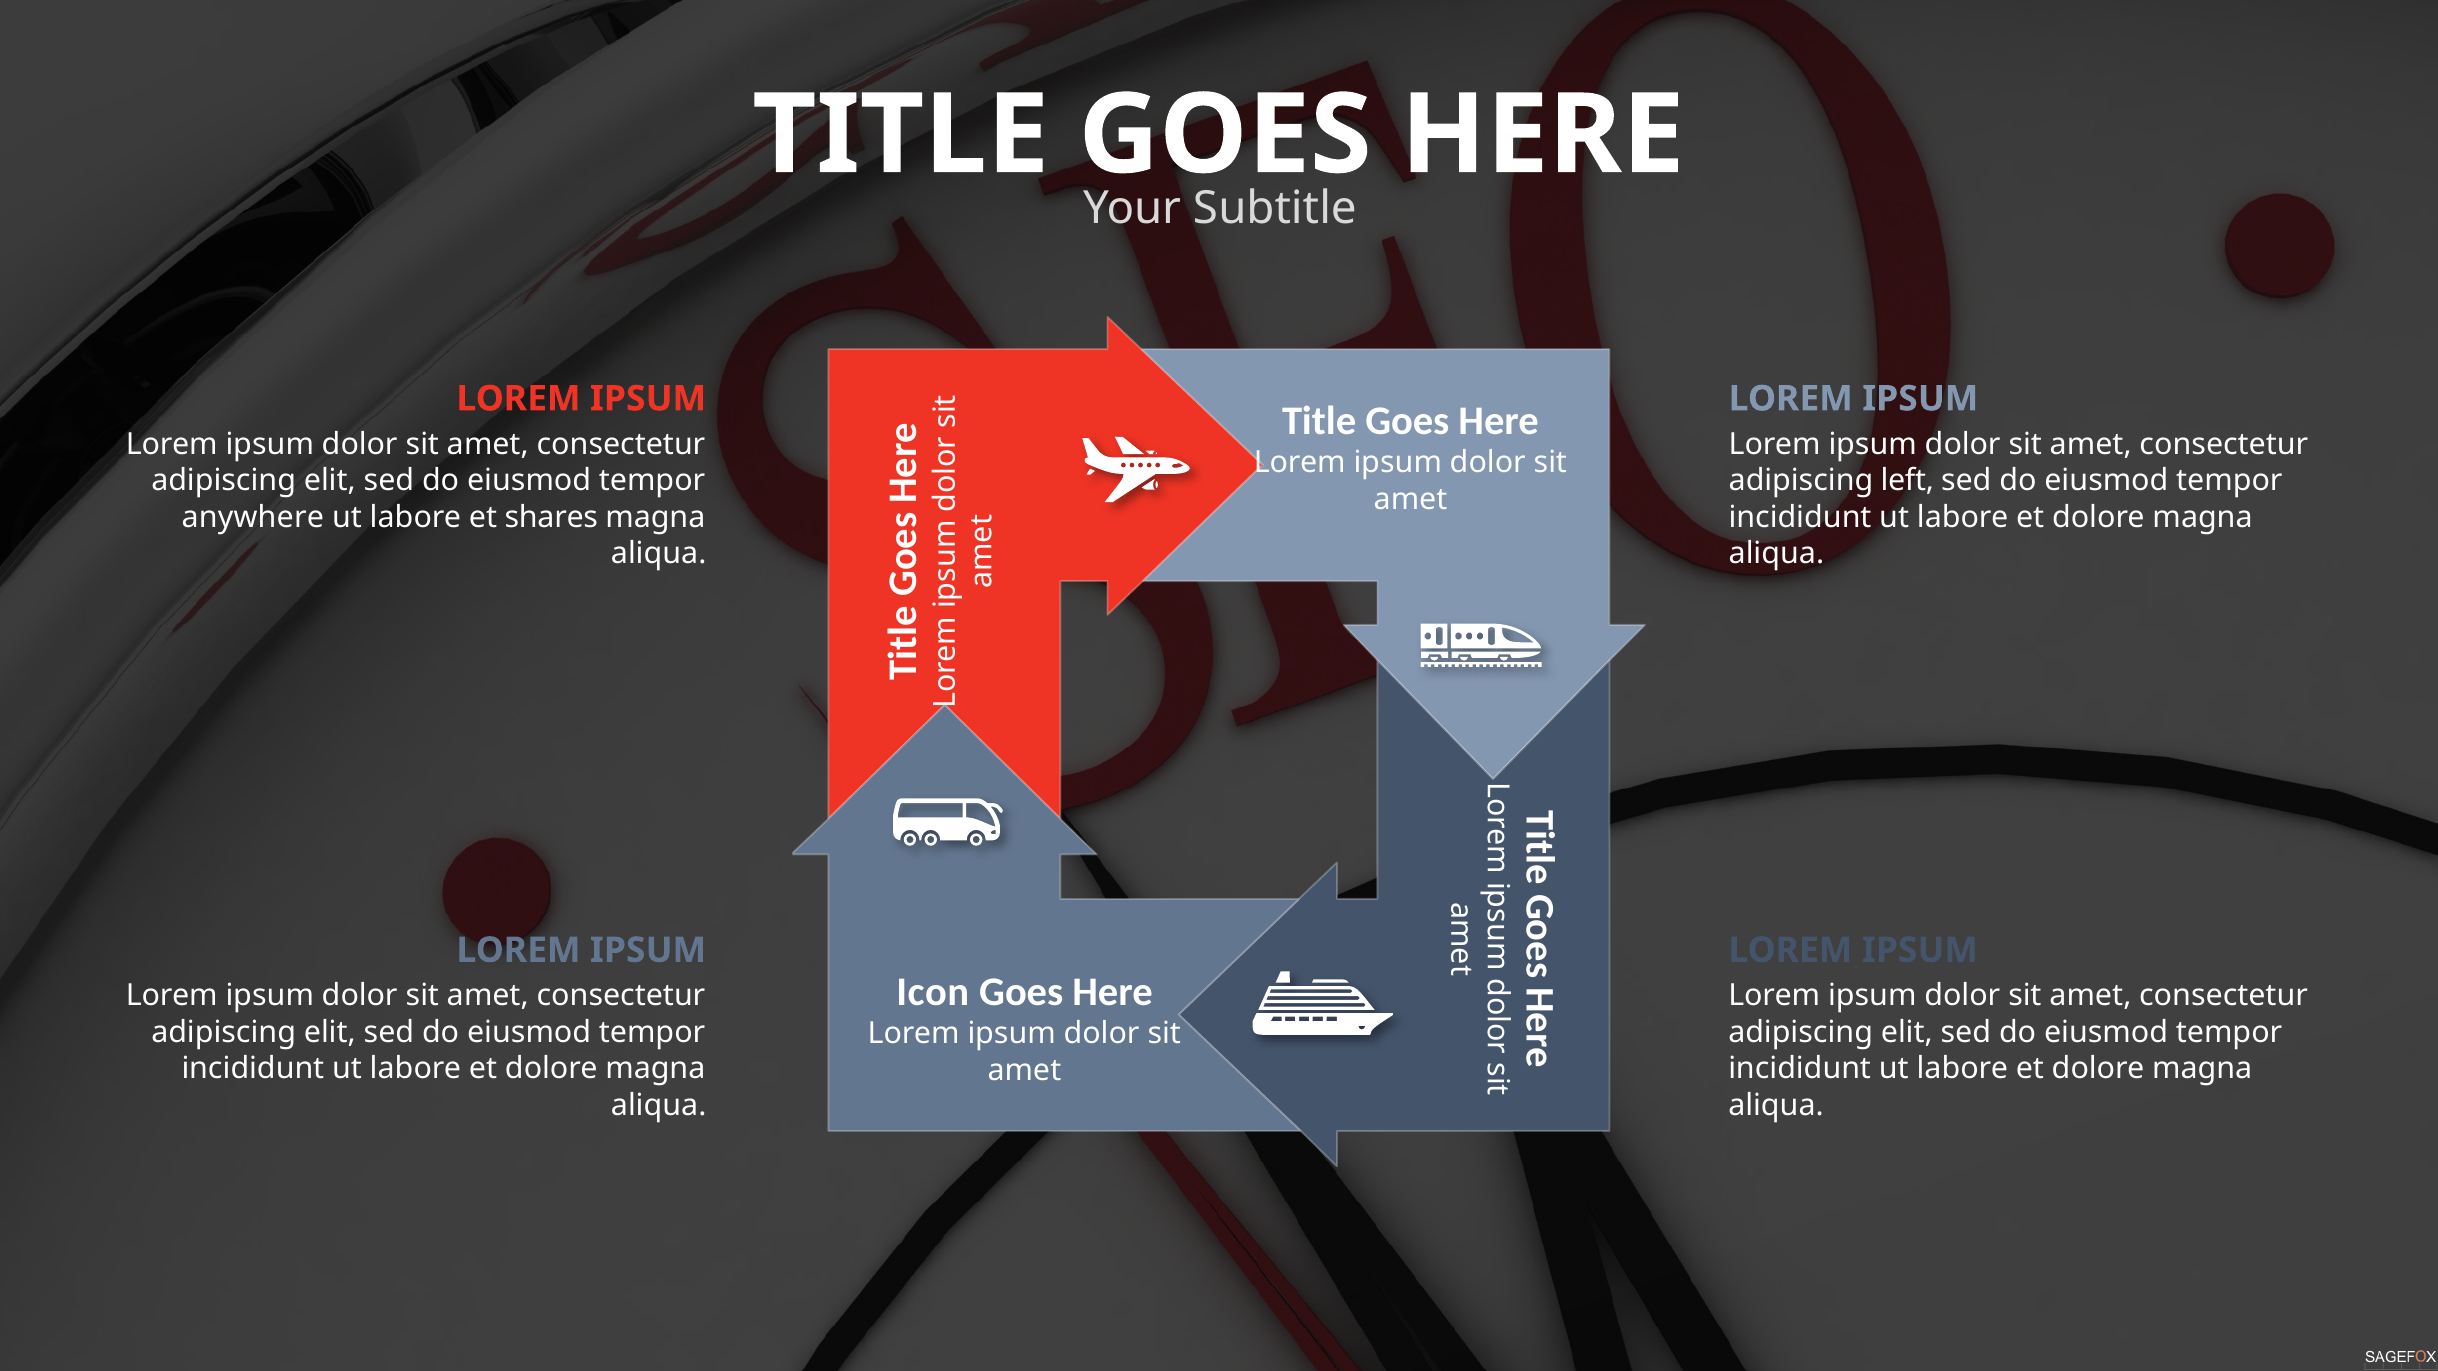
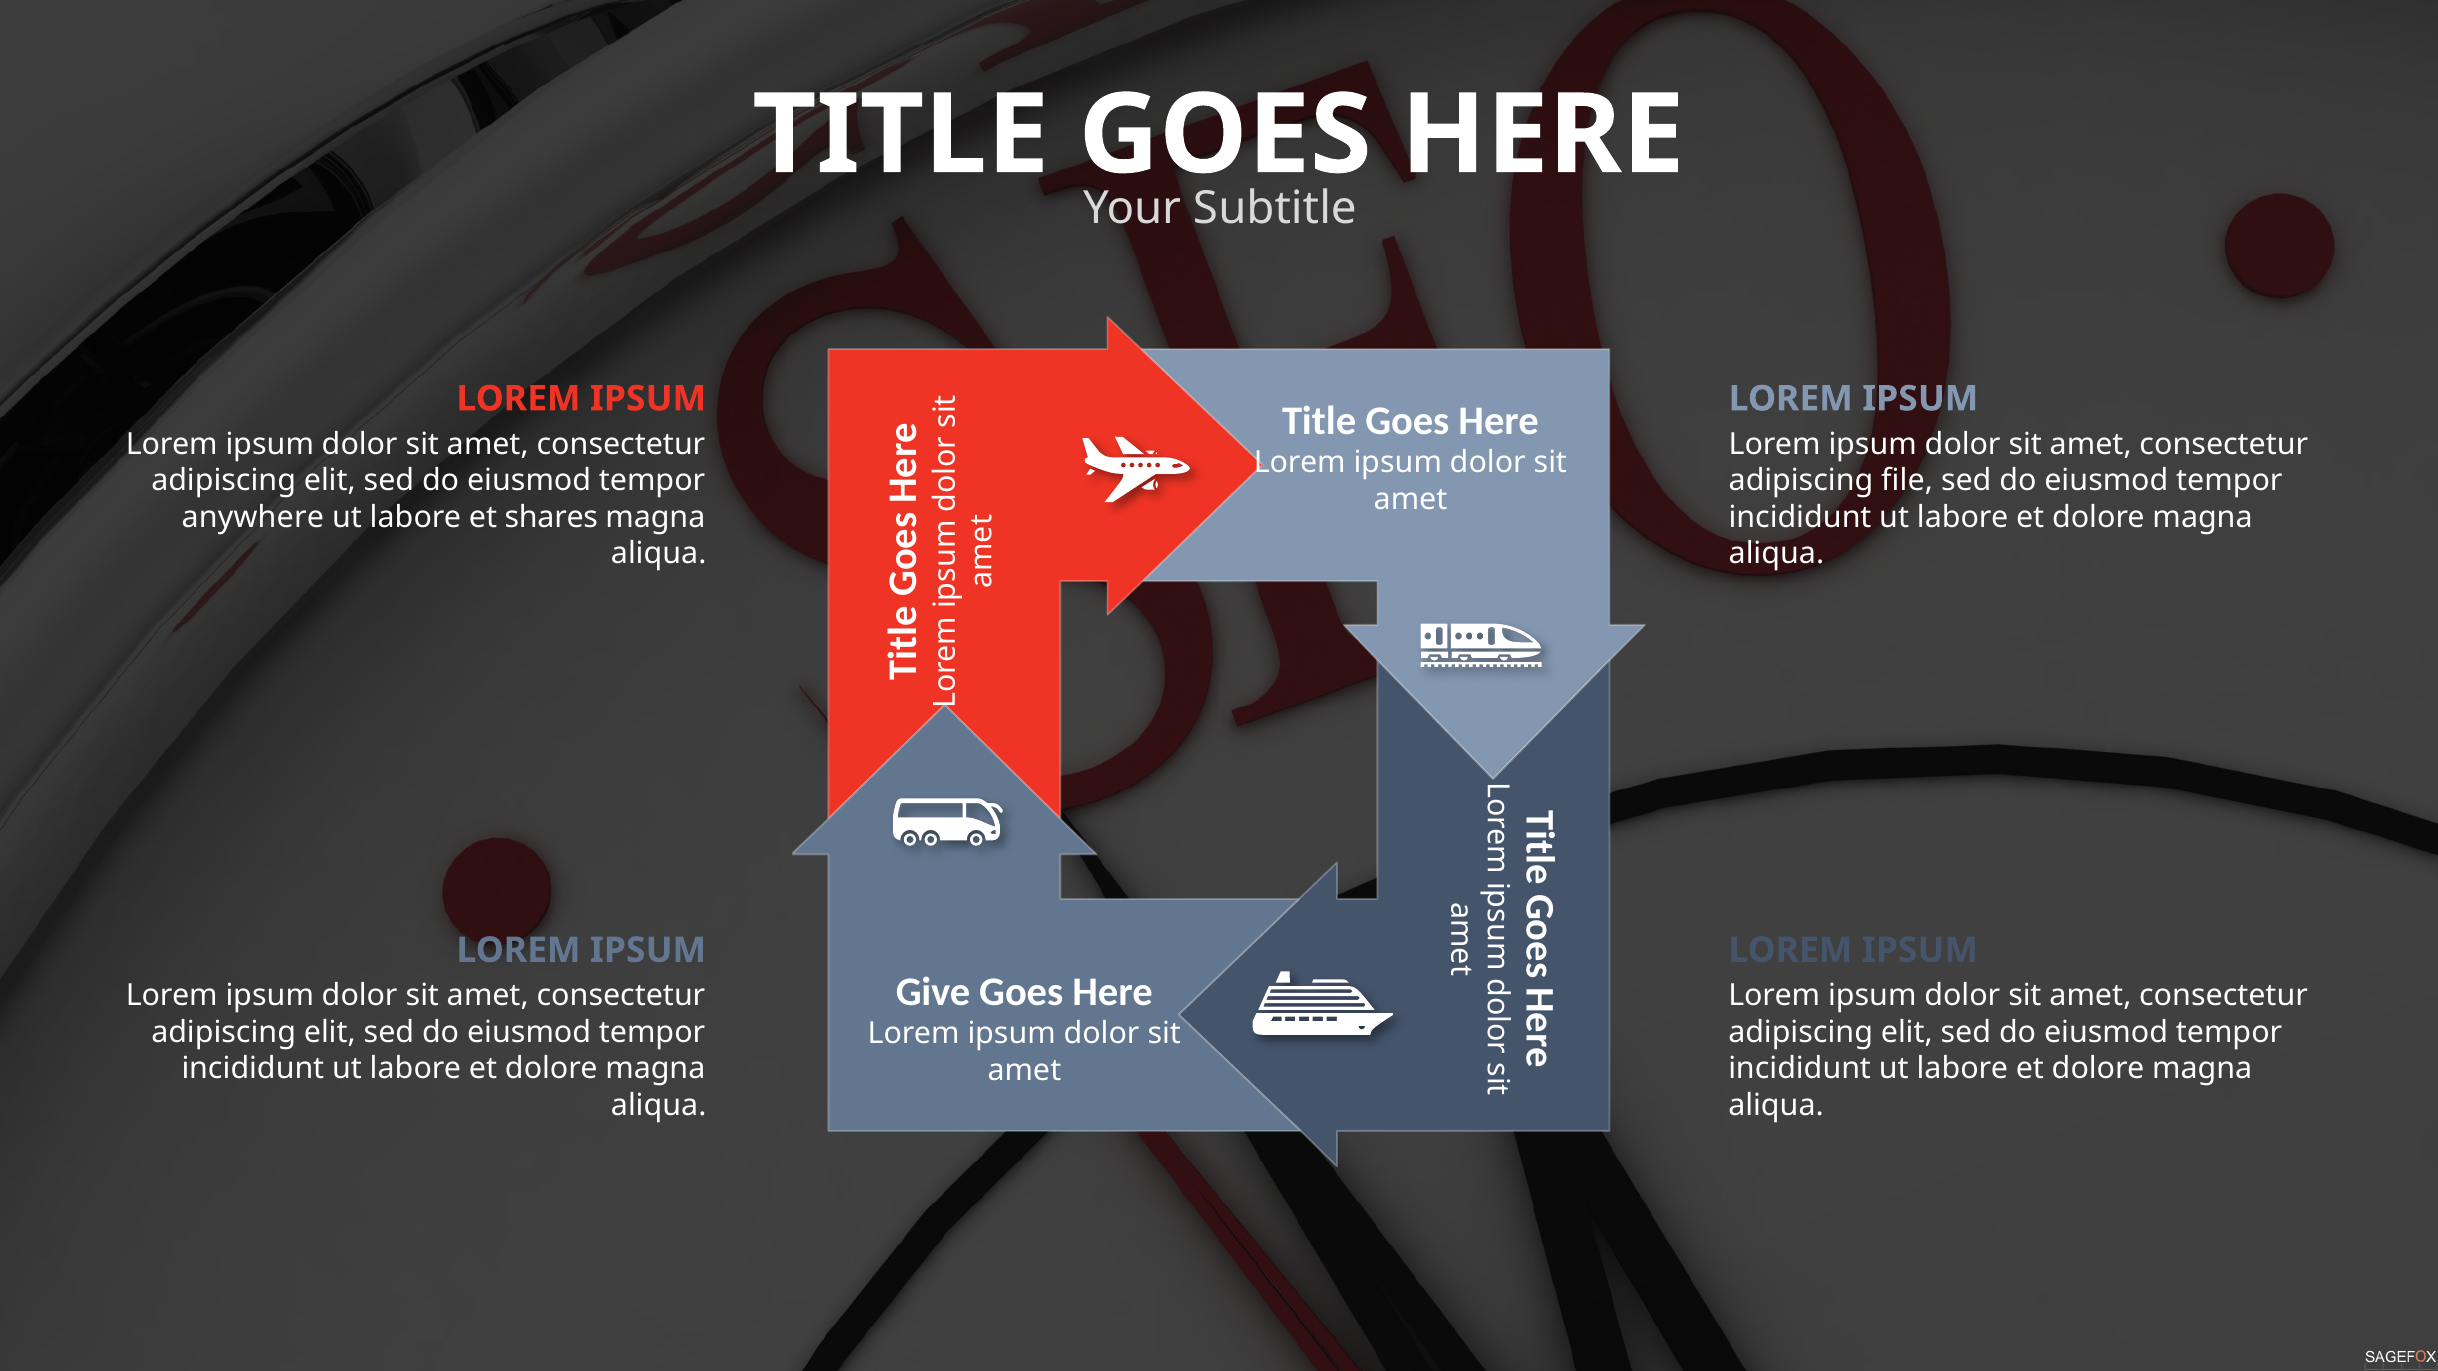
left: left -> file
Icon: Icon -> Give
